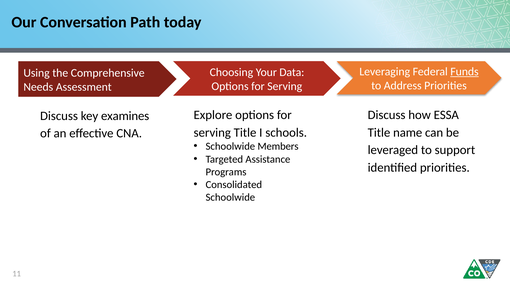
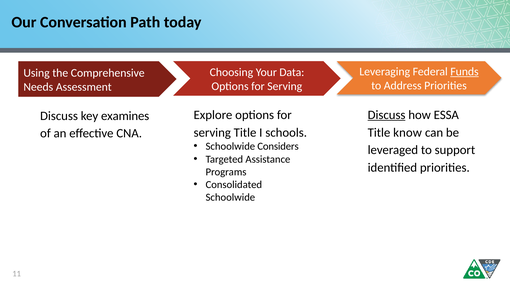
Discuss at (387, 115) underline: none -> present
name: name -> know
Members: Members -> Considers
